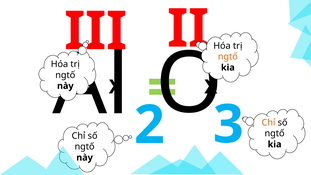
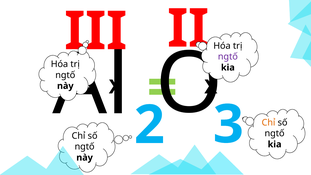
ngtố at (228, 57) colour: orange -> purple
